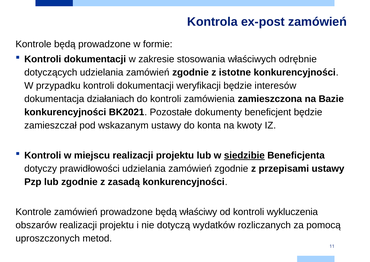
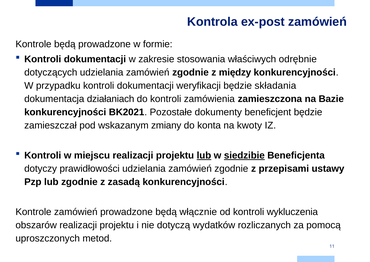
istotne: istotne -> między
interesów: interesów -> składania
wskazanym ustawy: ustawy -> zmiany
lub at (204, 155) underline: none -> present
właściwy: właściwy -> włącznie
